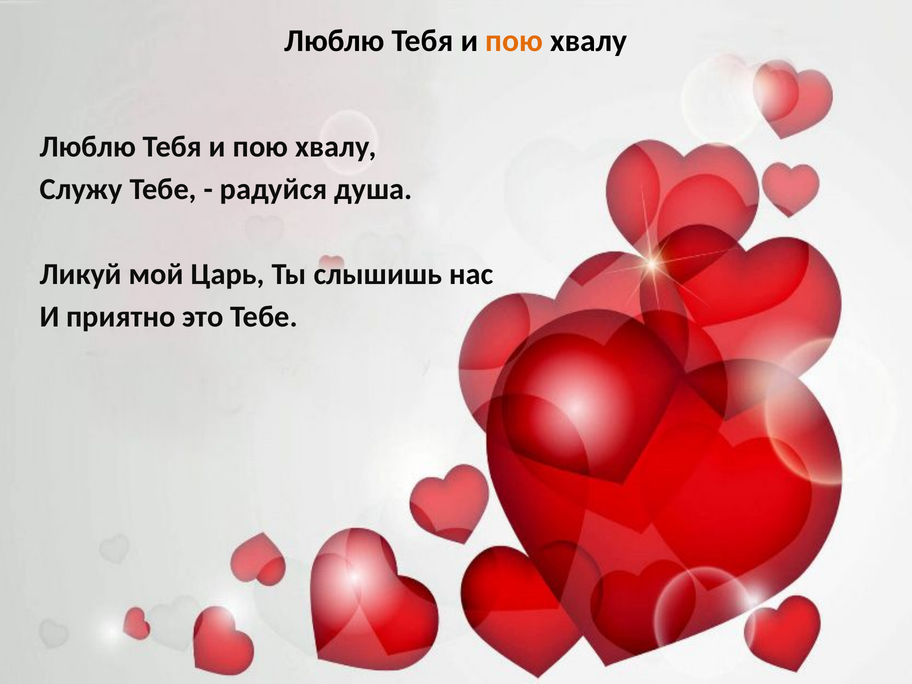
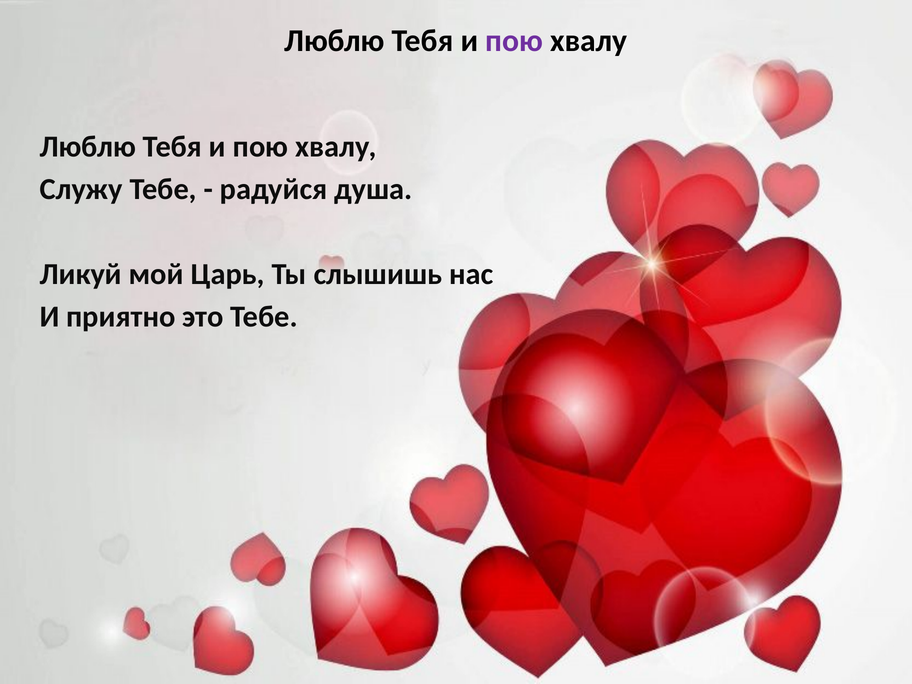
пою colour: orange -> purple
